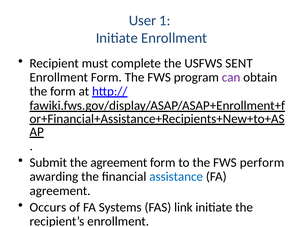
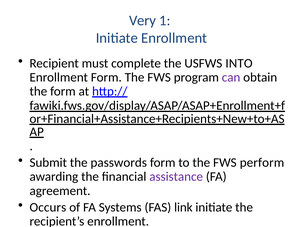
User: User -> Very
SENT: SENT -> INTO
the agreement: agreement -> passwords
assistance colour: blue -> purple
